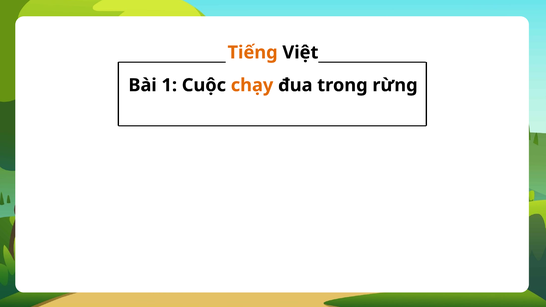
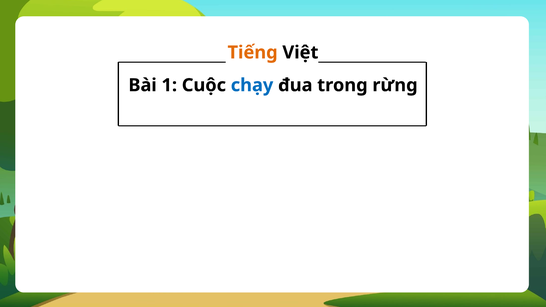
chạy colour: orange -> blue
